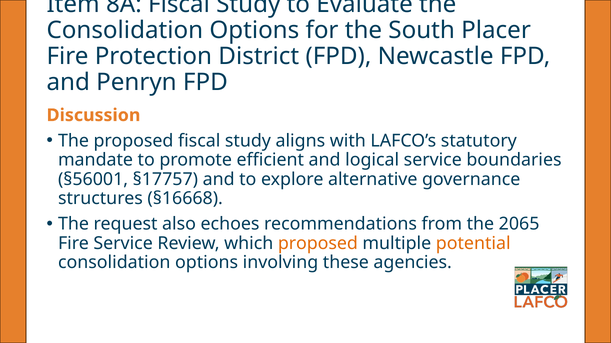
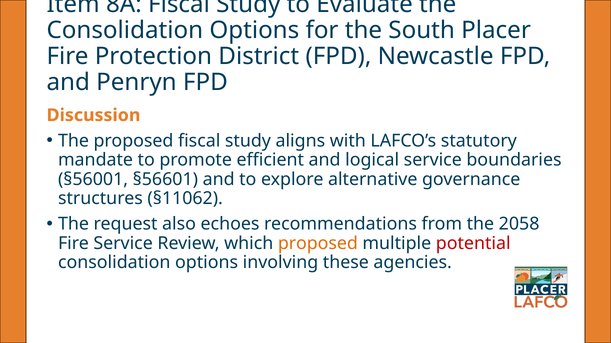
§17757: §17757 -> §56601
§16668: §16668 -> §11062
2065: 2065 -> 2058
potential colour: orange -> red
